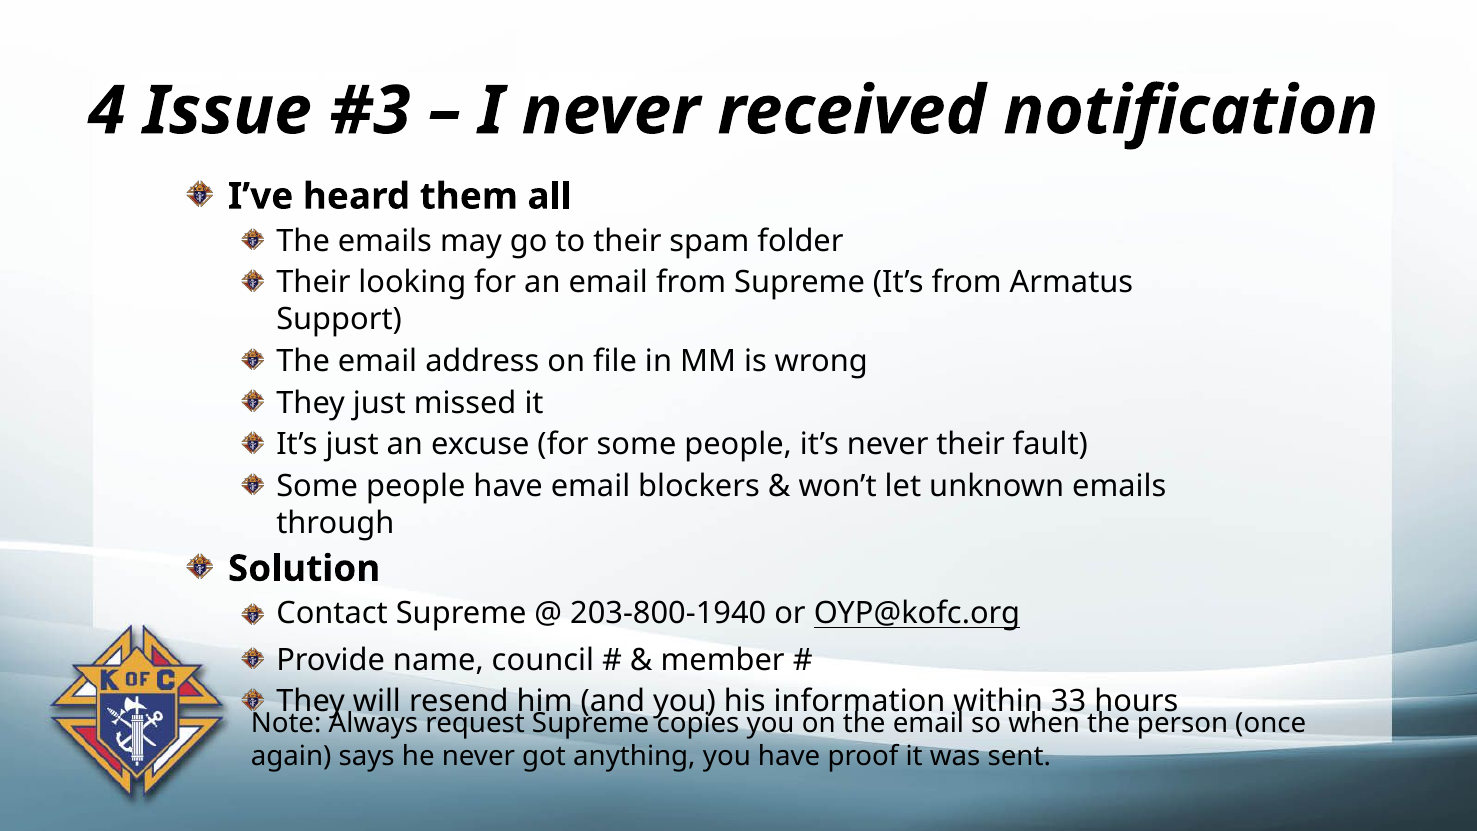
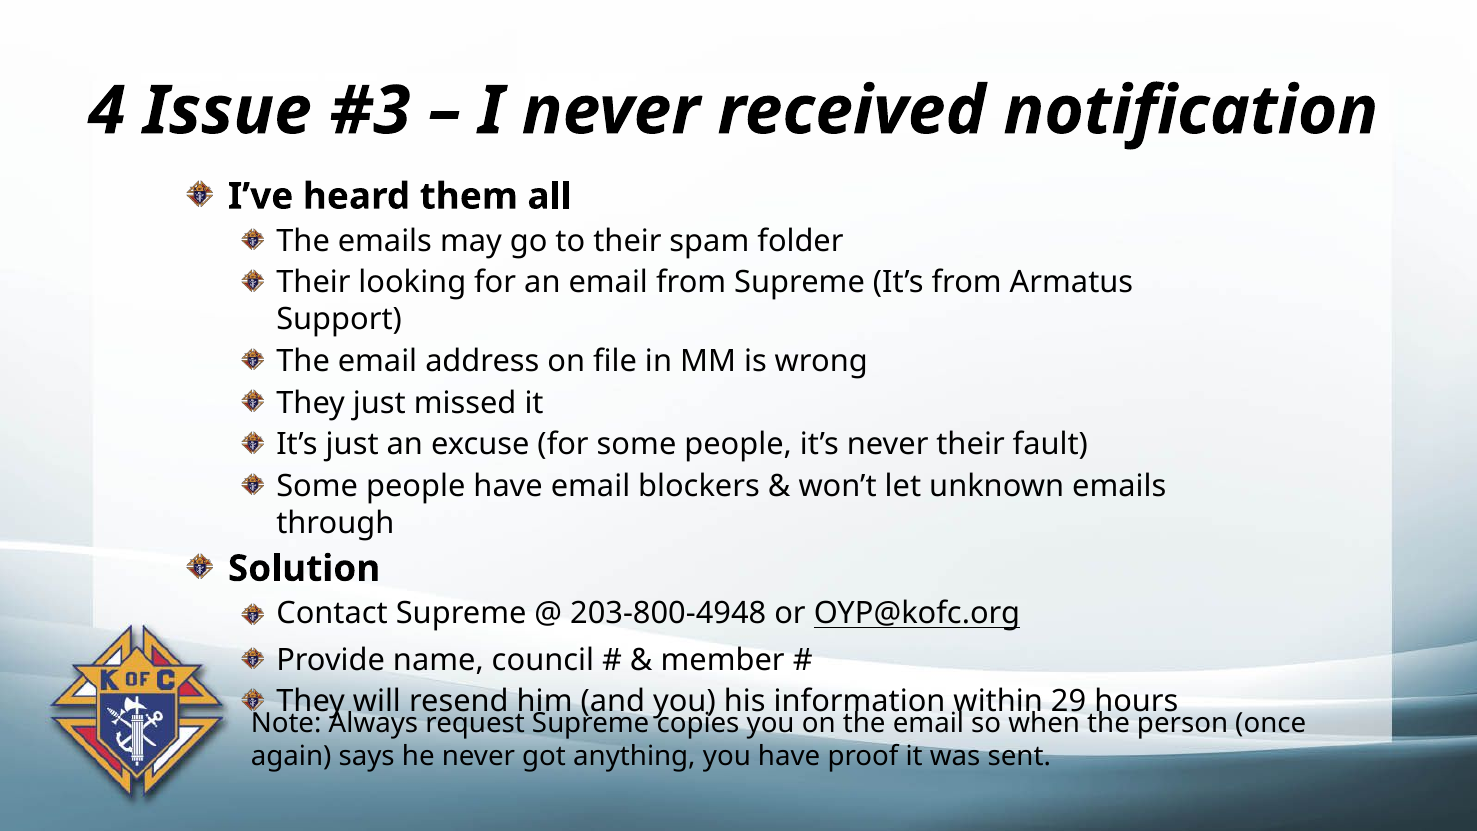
203-800-1940: 203-800-1940 -> 203-800-4948
33: 33 -> 29
